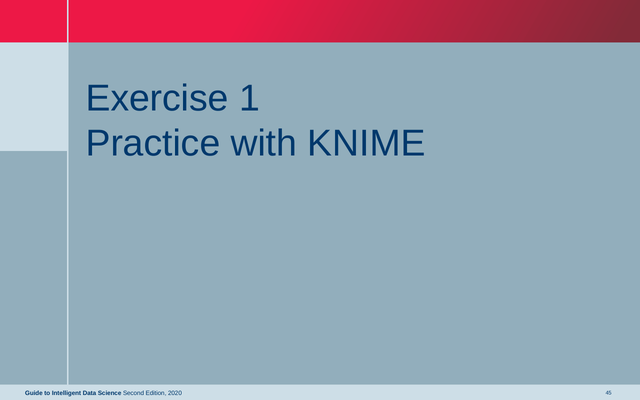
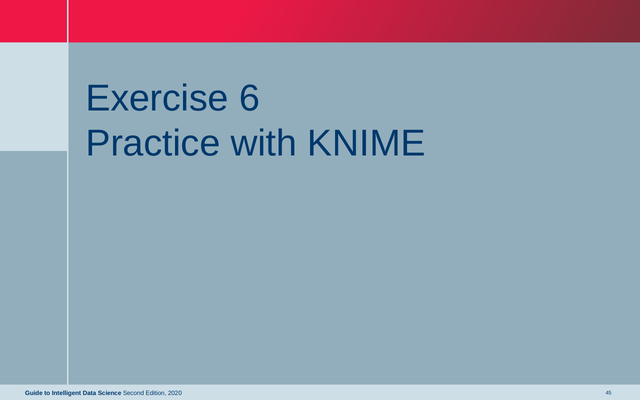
1: 1 -> 6
